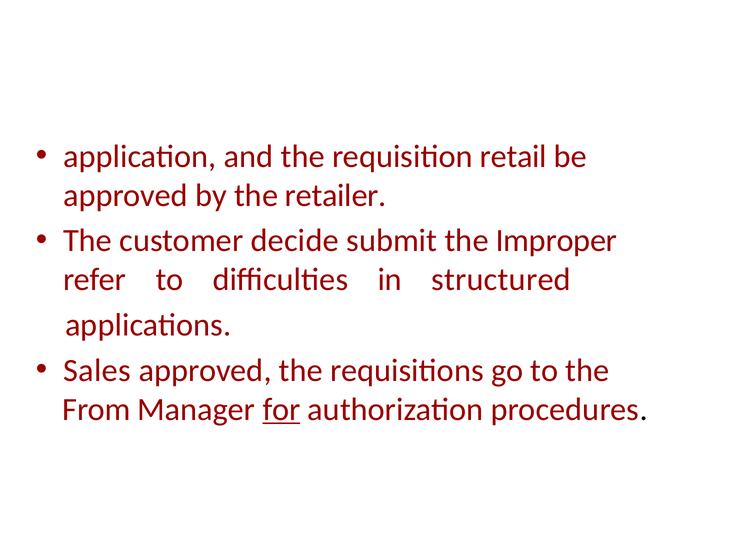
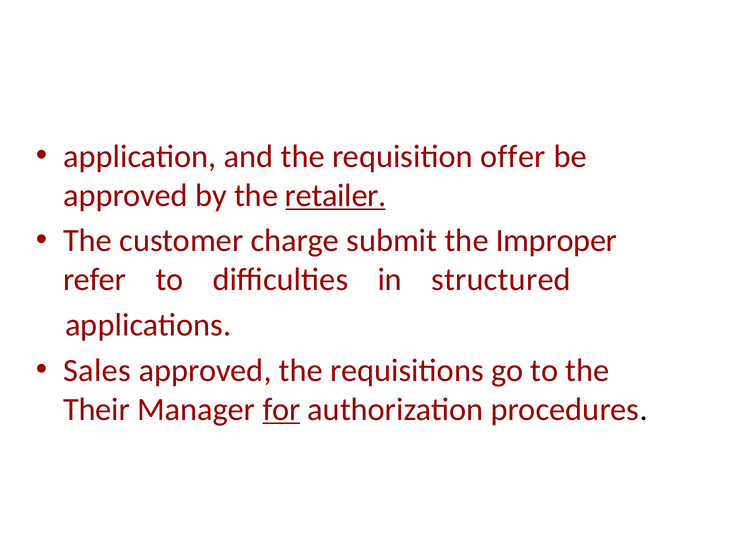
retail: retail -> offer
retailer underline: none -> present
decide: decide -> charge
From: From -> Their
